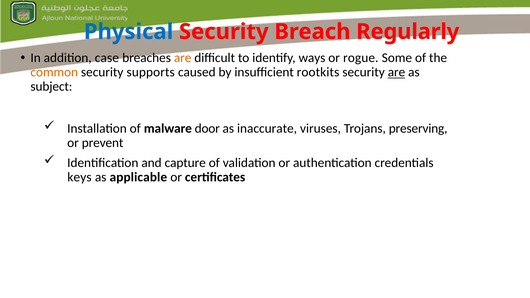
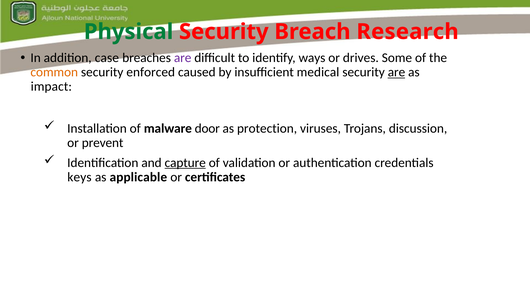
Physical colour: blue -> green
Regularly: Regularly -> Research
are at (183, 58) colour: orange -> purple
rogue: rogue -> drives
supports: supports -> enforced
rootkits: rootkits -> medical
subject: subject -> impact
inaccurate: inaccurate -> protection
preserving: preserving -> discussion
capture underline: none -> present
